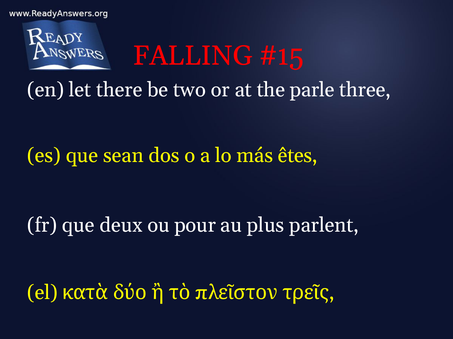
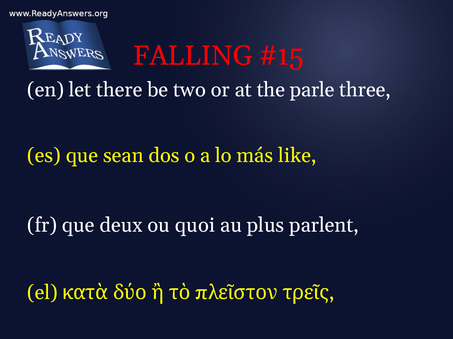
êtes: êtes -> like
pour: pour -> quoi
